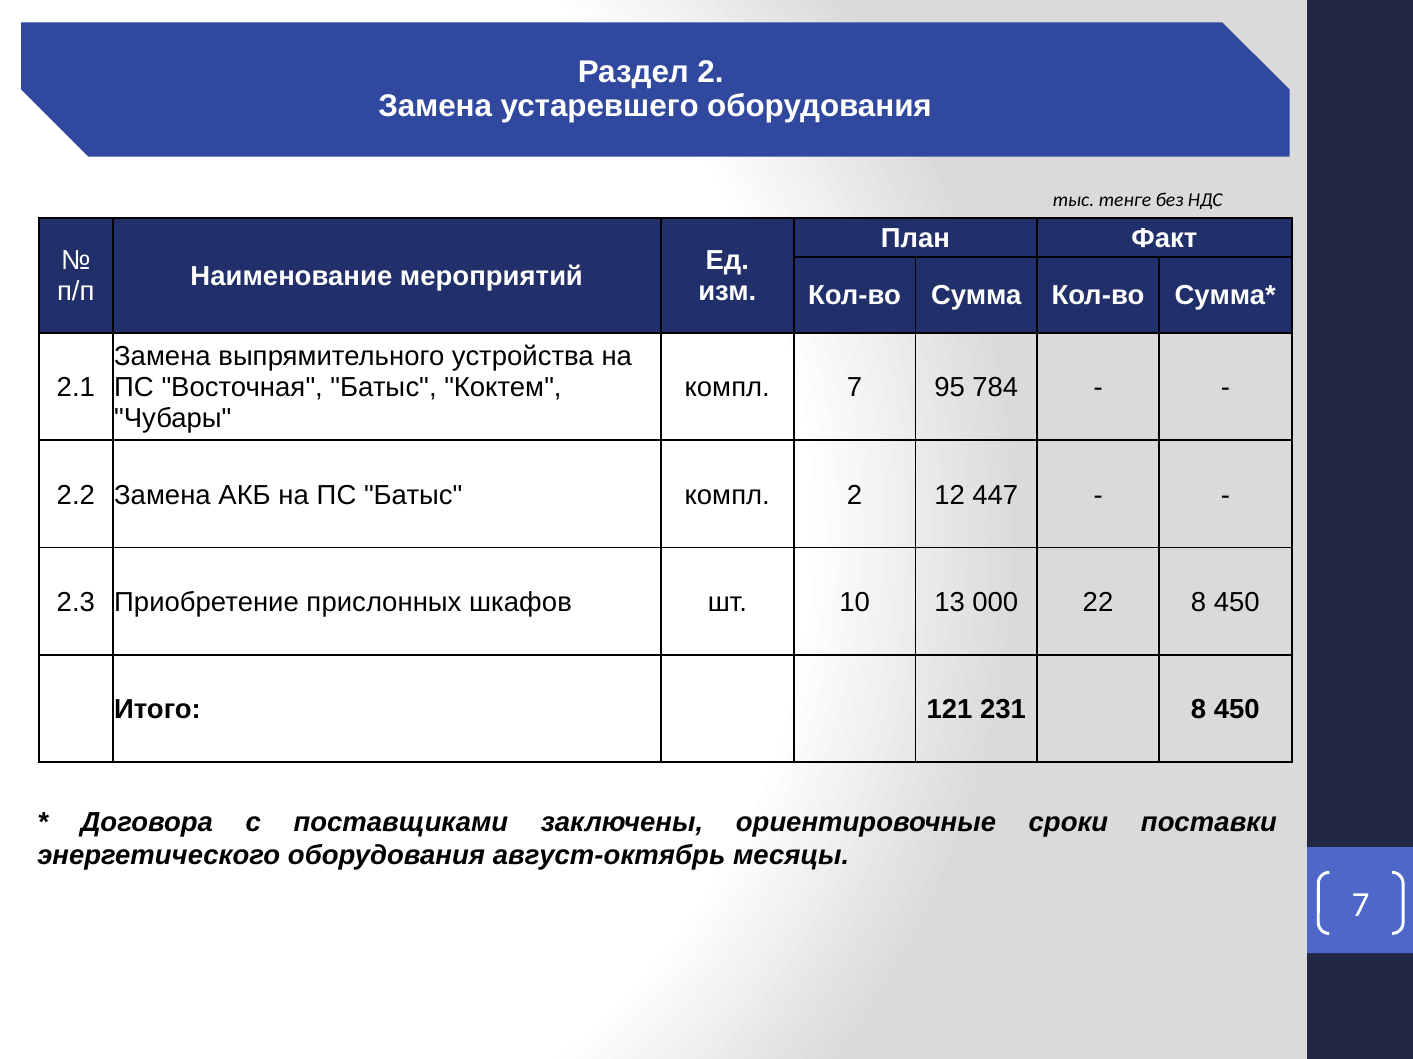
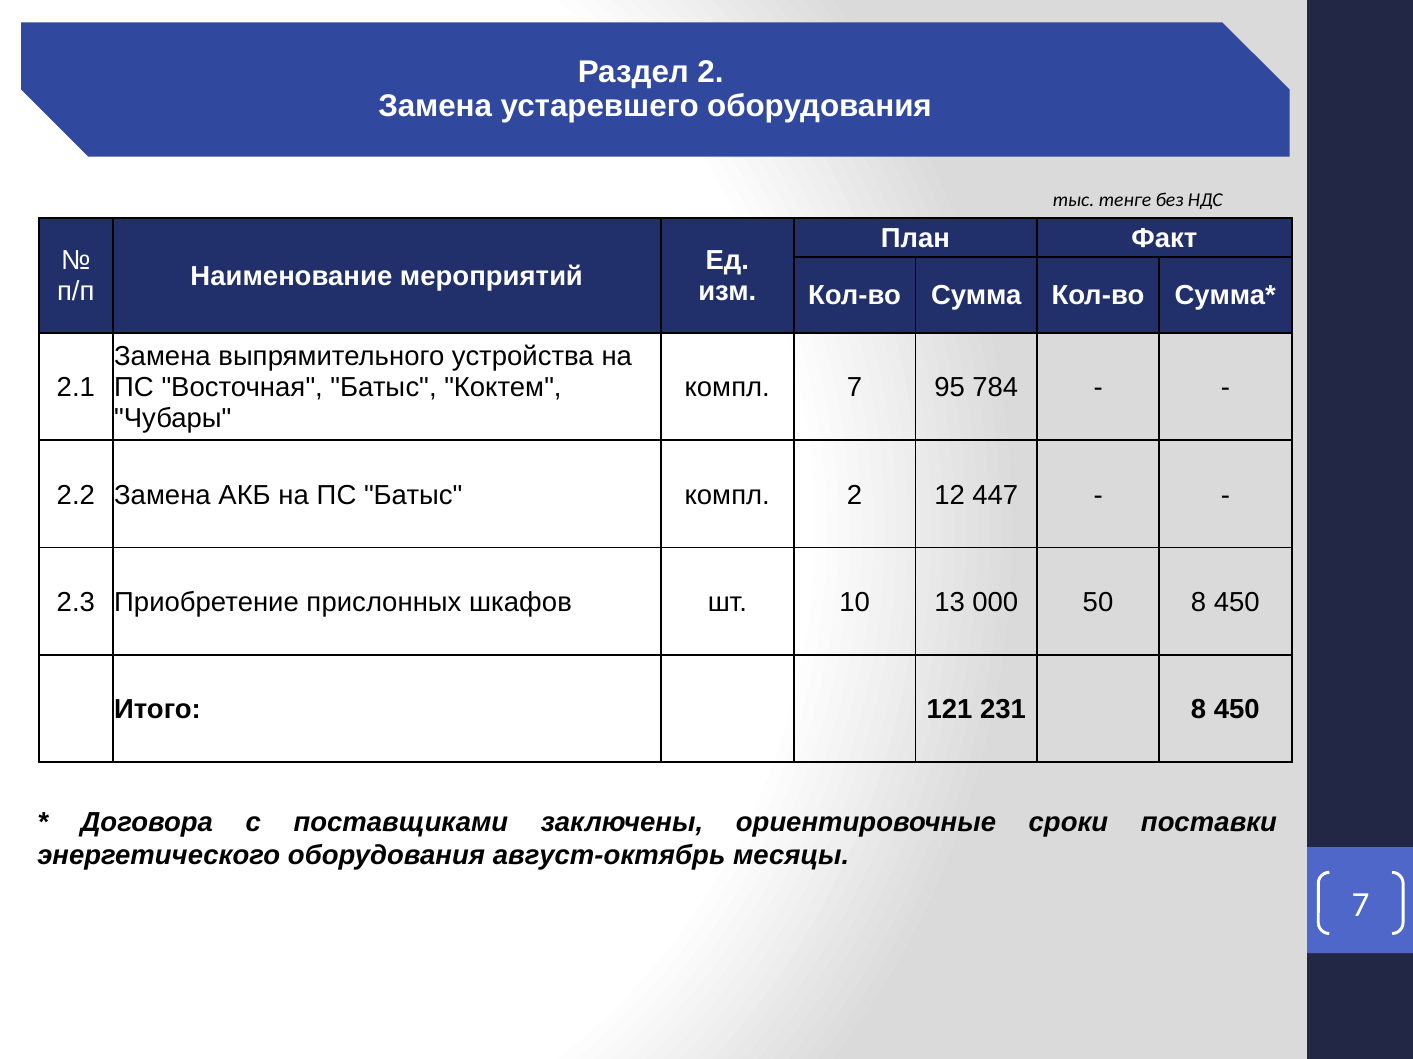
22: 22 -> 50
